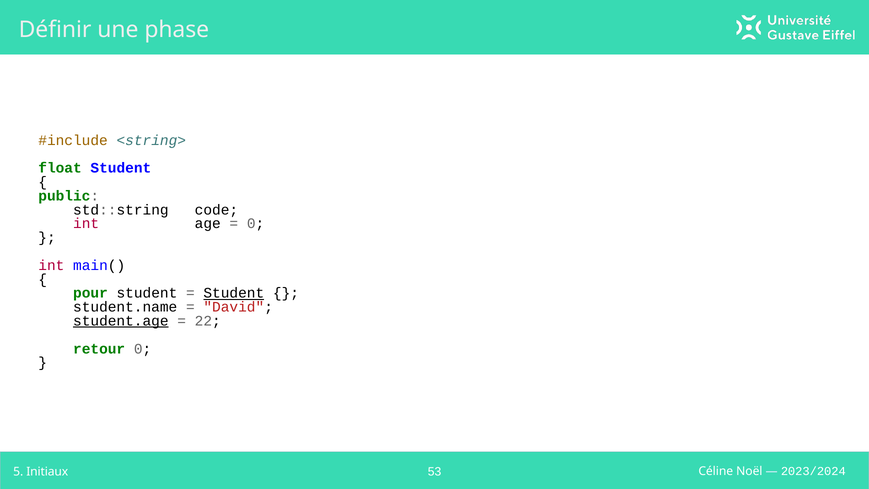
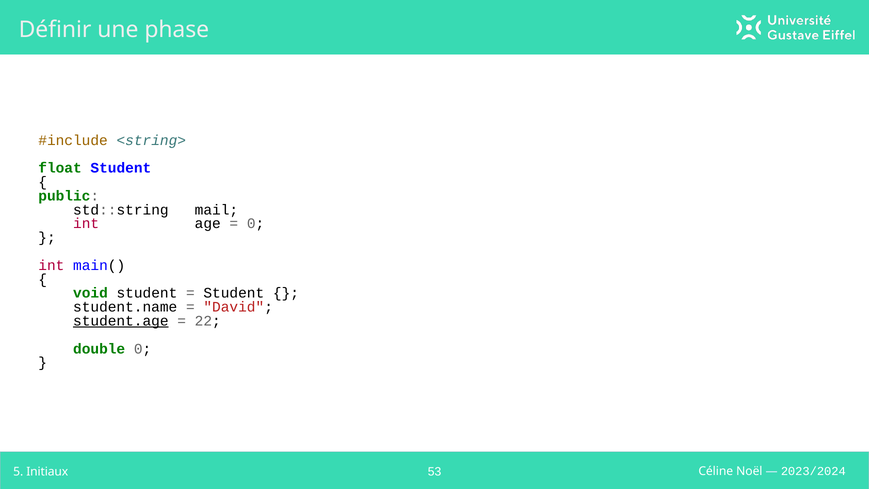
code: code -> mail
pour: pour -> void
Student at (234, 293) underline: present -> none
retour: retour -> double
